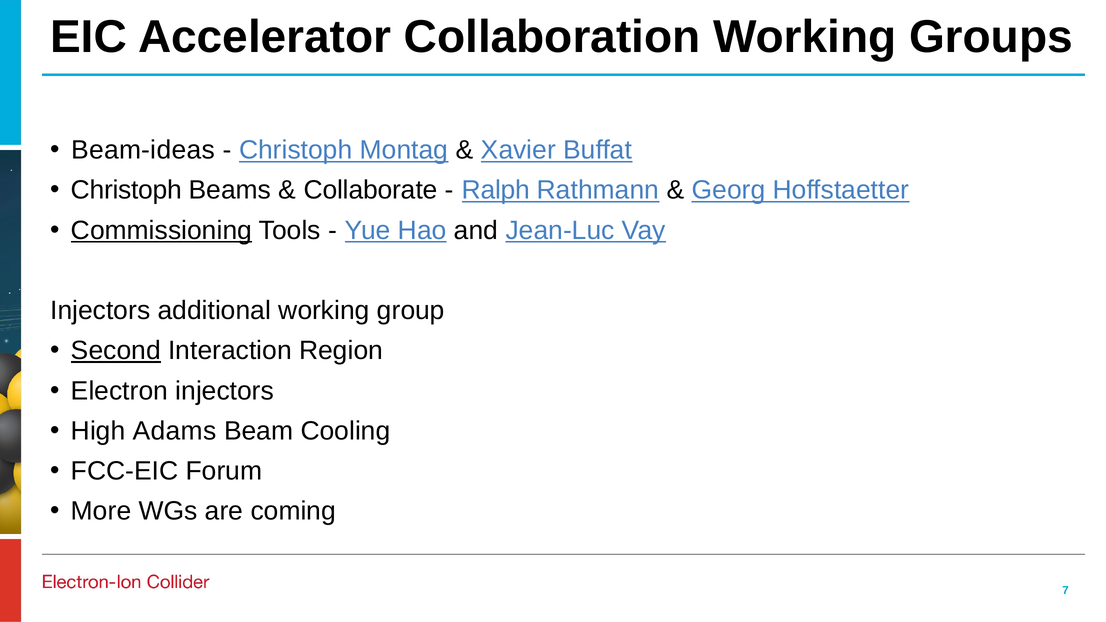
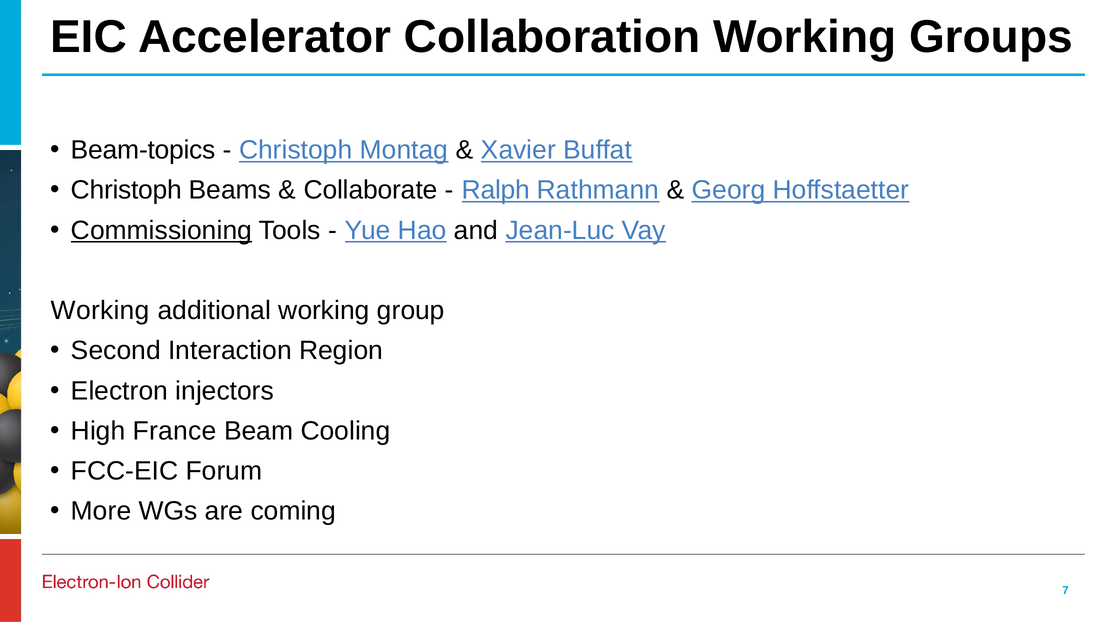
Beam-ideas: Beam-ideas -> Beam-topics
Injectors at (100, 311): Injectors -> Working
Second underline: present -> none
Adams: Adams -> France
